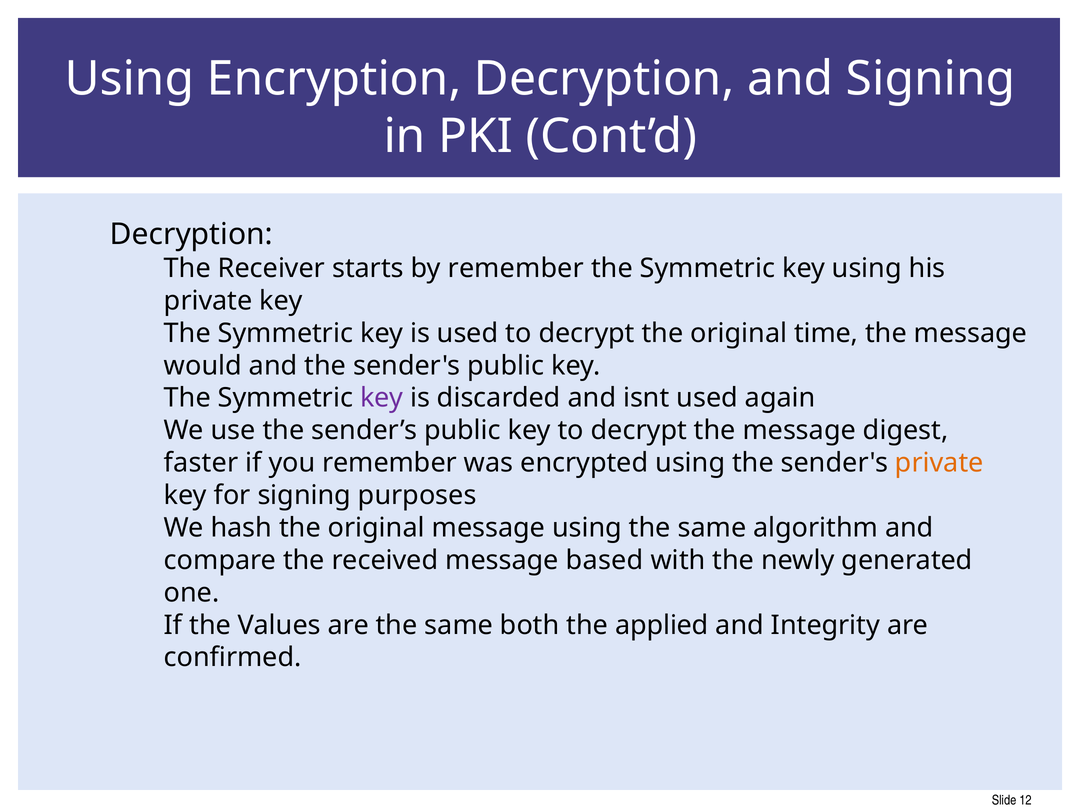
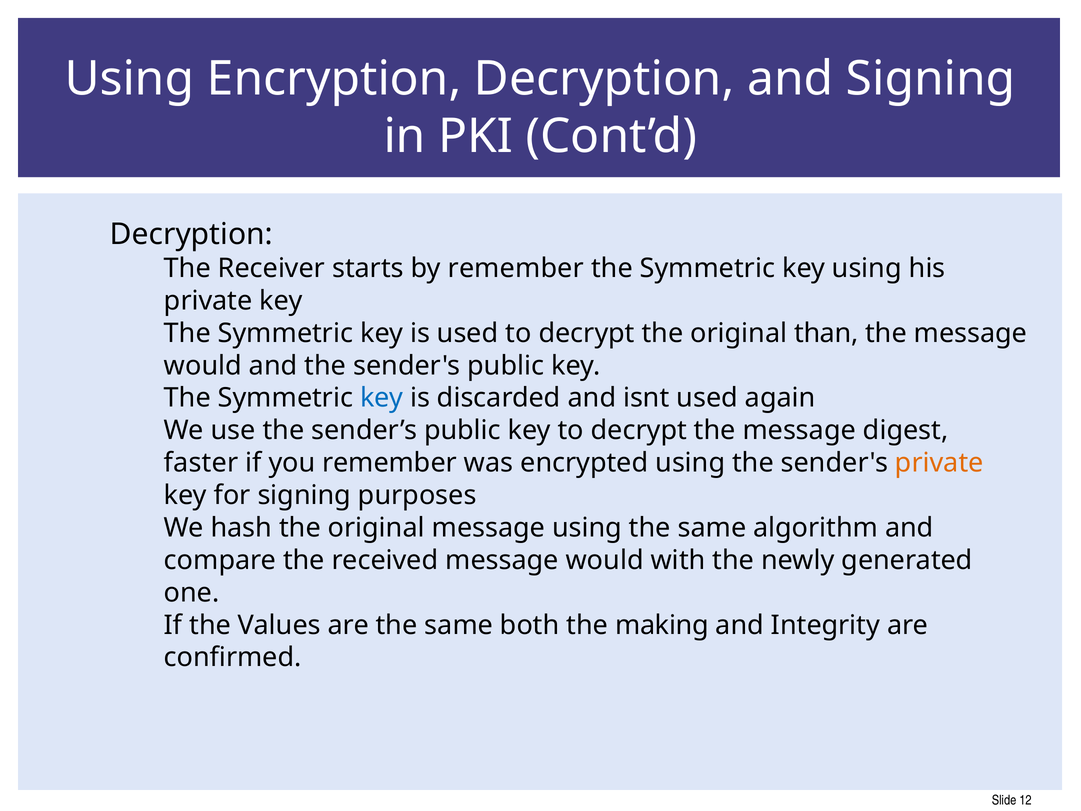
time: time -> than
key at (382, 398) colour: purple -> blue
received message based: based -> would
applied: applied -> making
